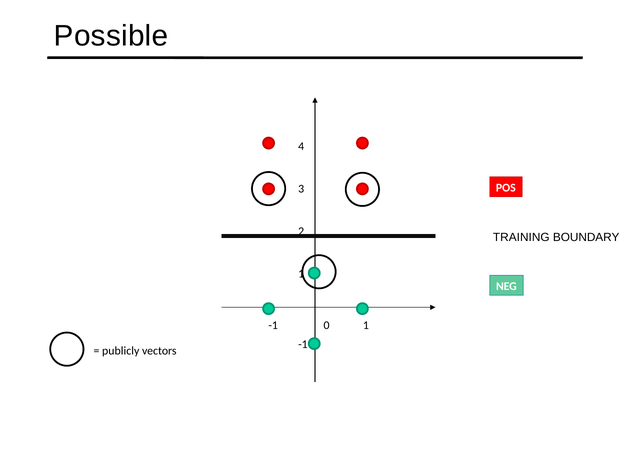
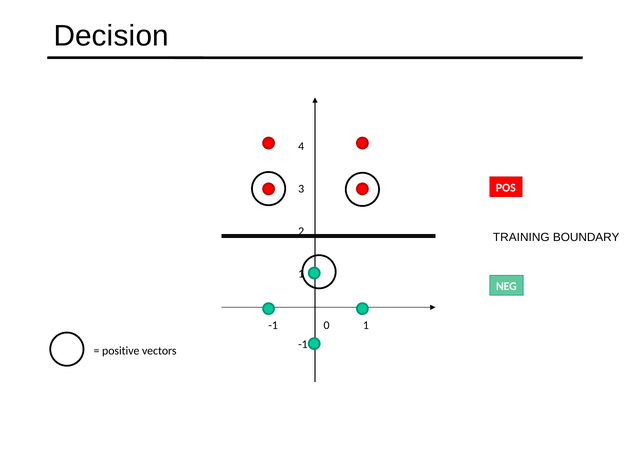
Possible: Possible -> Decision
publicly: publicly -> positive
